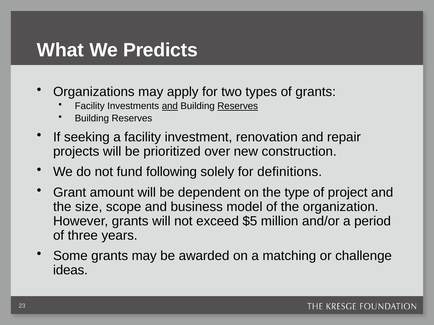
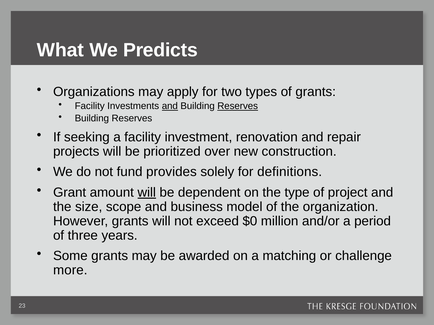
following: following -> provides
will at (147, 193) underline: none -> present
$5: $5 -> $0
ideas: ideas -> more
